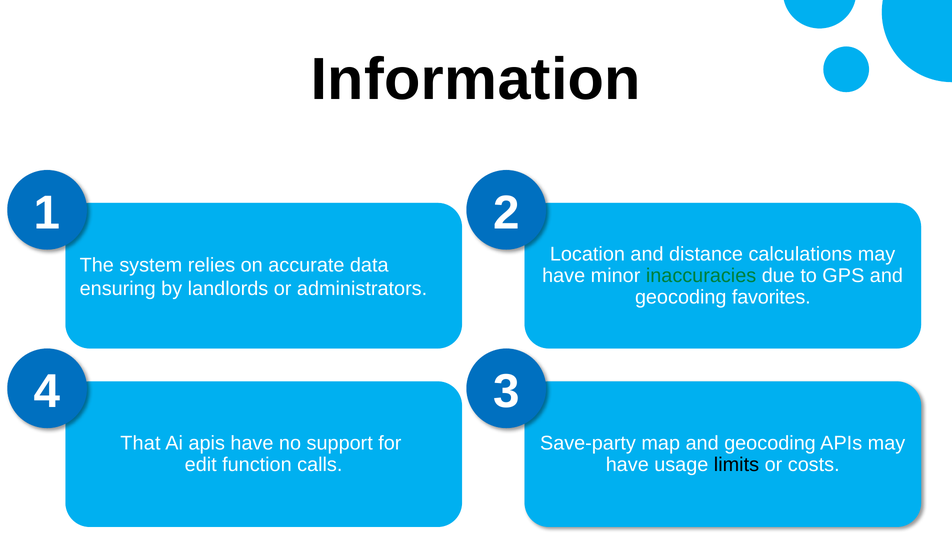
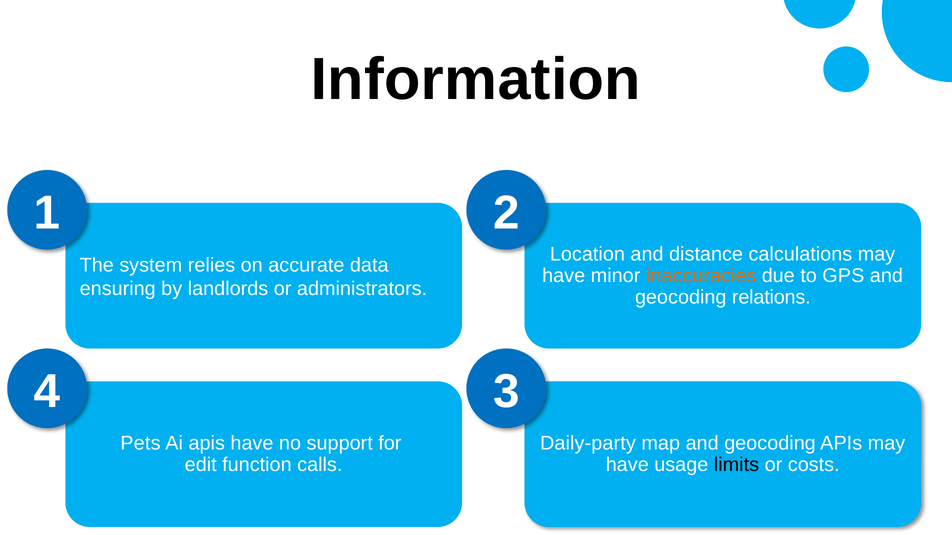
inaccuracies colour: green -> orange
favorites: favorites -> relations
That: That -> Pets
Save-party: Save-party -> Daily-party
